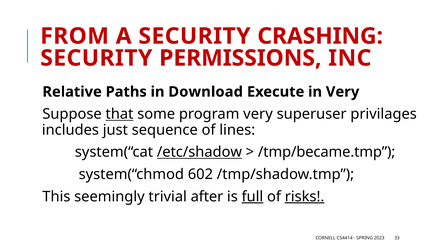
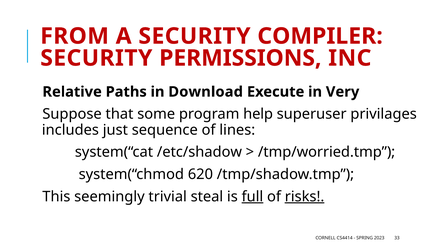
CRASHING: CRASHING -> COMPILER
that underline: present -> none
program very: very -> help
/etc/shadow underline: present -> none
/tmp/became.tmp: /tmp/became.tmp -> /tmp/worried.tmp
602: 602 -> 620
after: after -> steal
